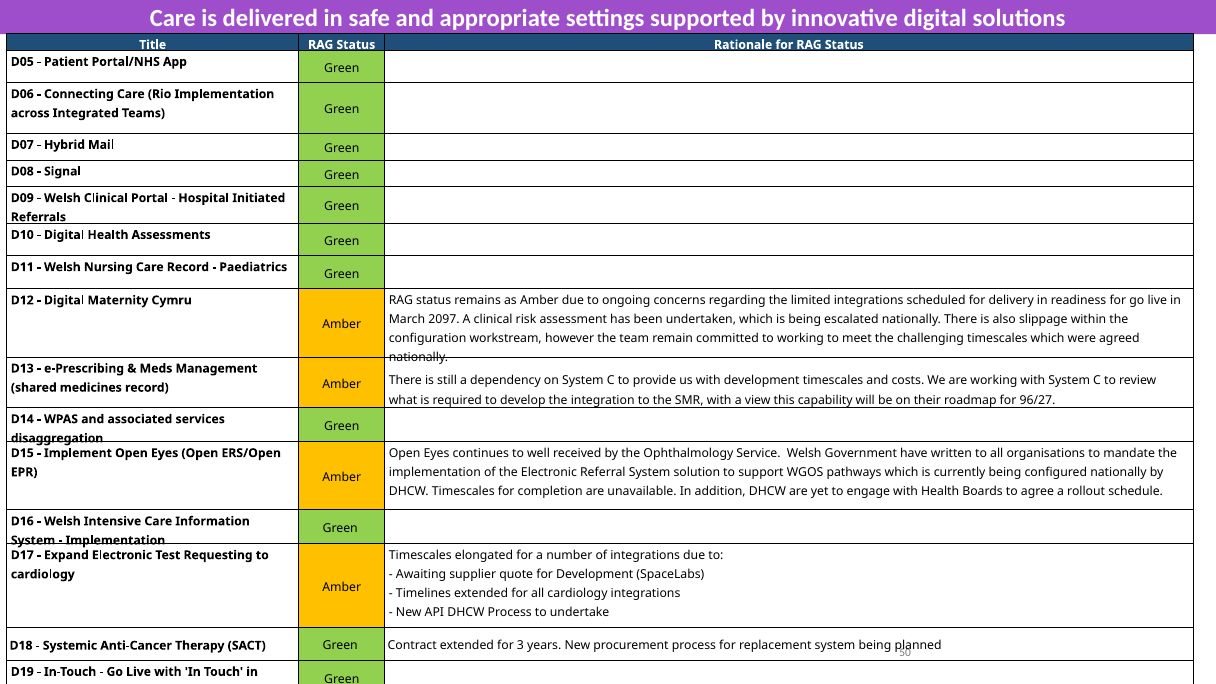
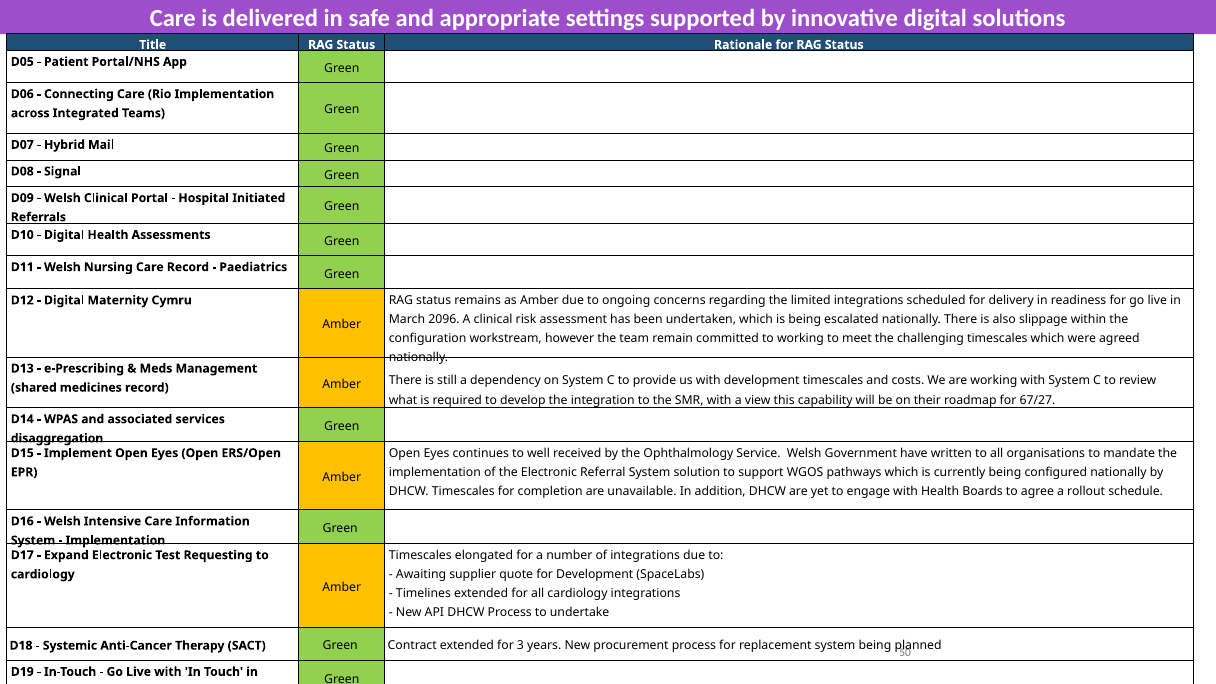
2097: 2097 -> 2096
96/27: 96/27 -> 67/27
